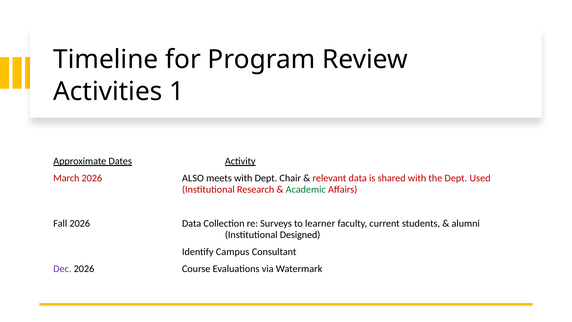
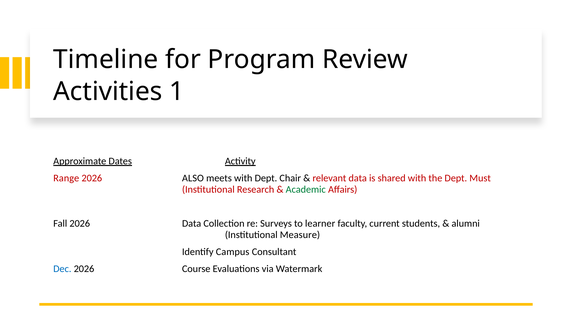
March: March -> Range
Used: Used -> Must
Designed: Designed -> Measure
Dec colour: purple -> blue
